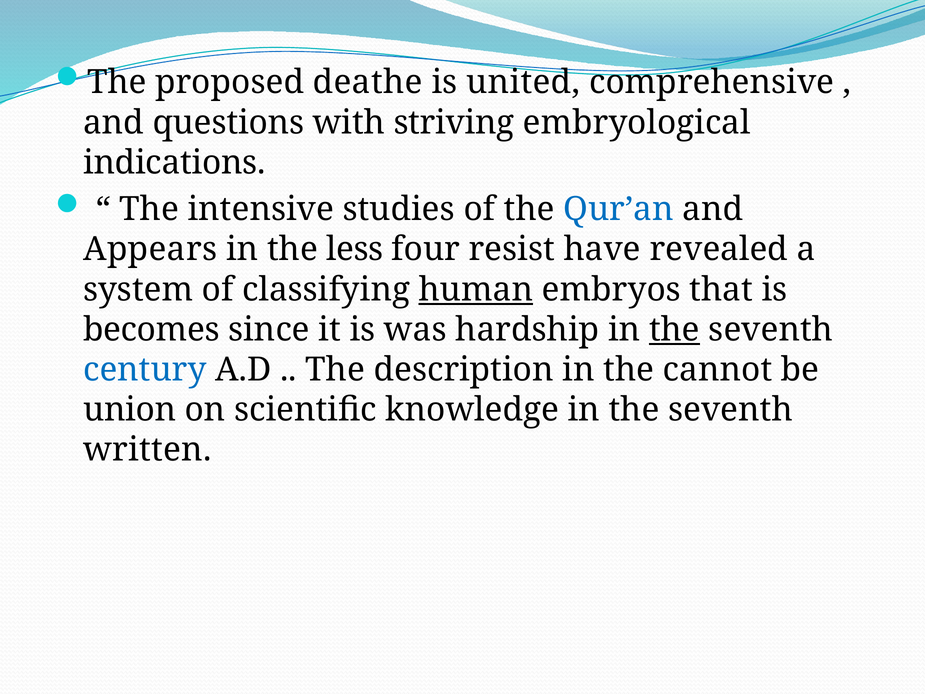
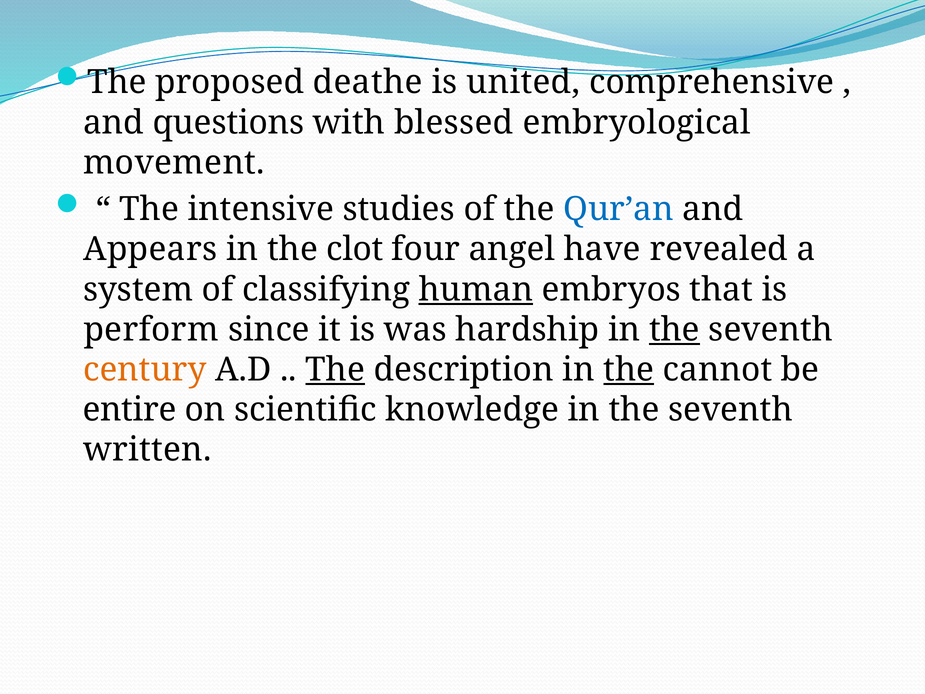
striving: striving -> blessed
indications: indications -> movement
less: less -> clot
resist: resist -> angel
becomes: becomes -> perform
century colour: blue -> orange
The at (335, 370) underline: none -> present
the at (629, 370) underline: none -> present
union: union -> entire
